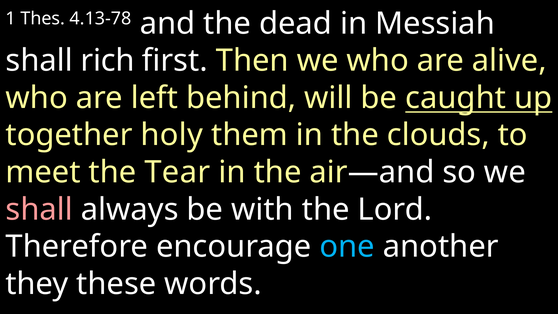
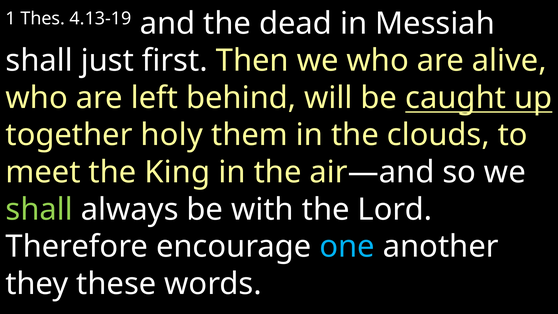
4.13-78: 4.13-78 -> 4.13-19
rich: rich -> just
Tear: Tear -> King
shall at (39, 209) colour: pink -> light green
